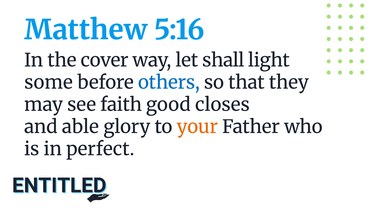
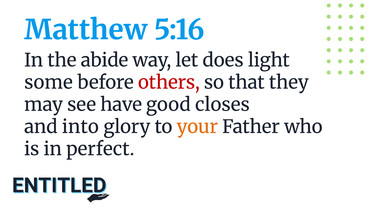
cover: cover -> abide
shall: shall -> does
others colour: blue -> red
faith: faith -> have
able: able -> into
